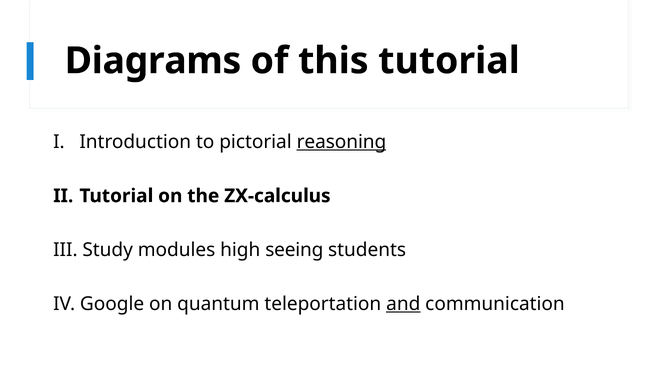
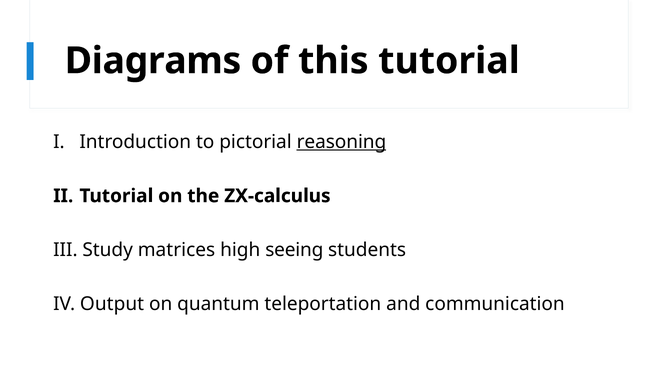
modules: modules -> matrices
Google: Google -> Output
and underline: present -> none
